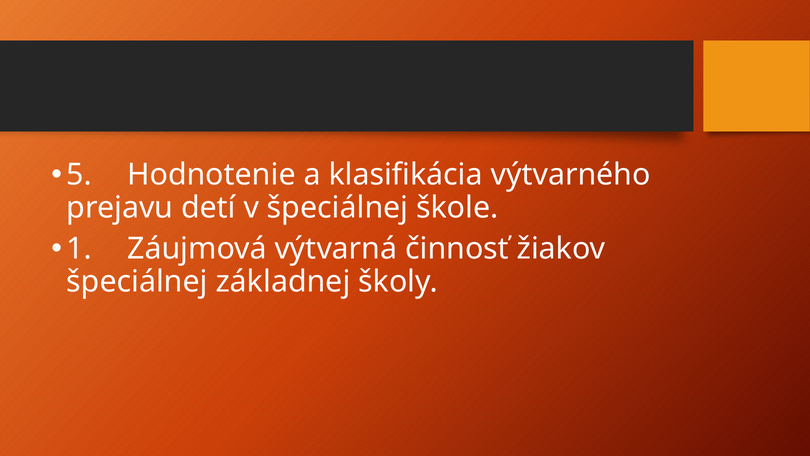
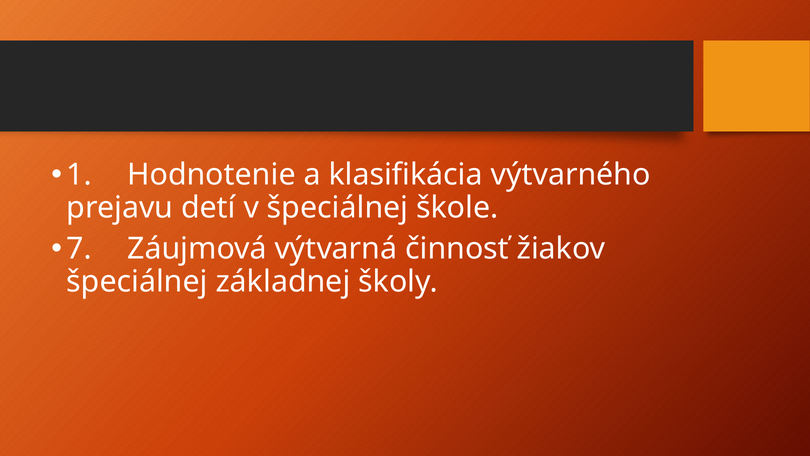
5: 5 -> 1
1: 1 -> 7
